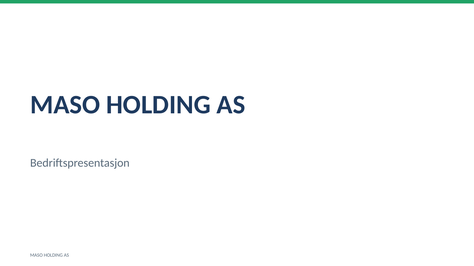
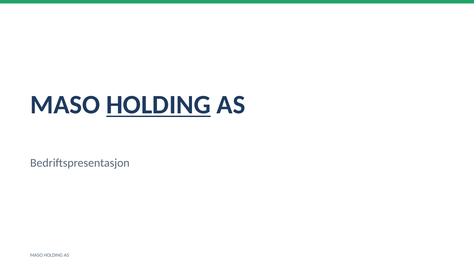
HOLDING at (158, 105) underline: none -> present
